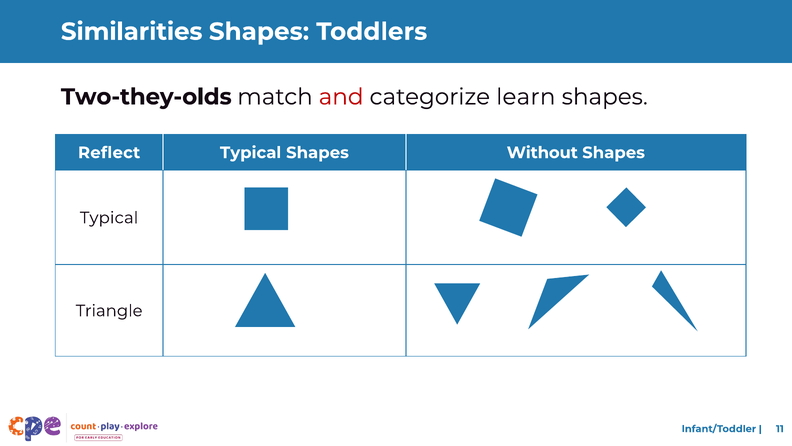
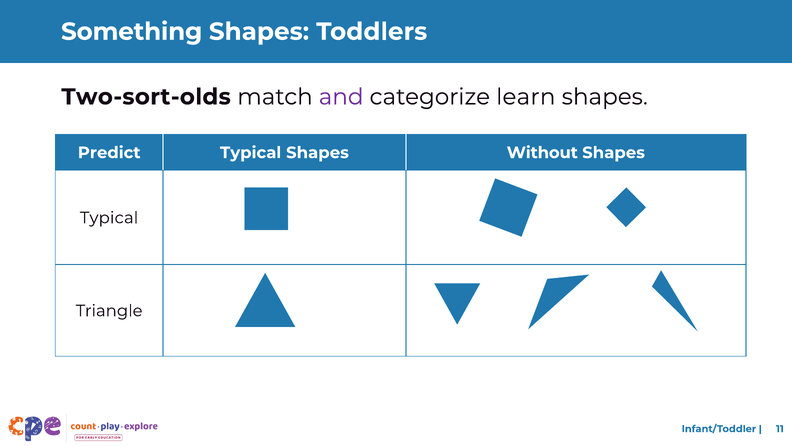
Similarities: Similarities -> Something
Two-they-olds: Two-they-olds -> Two-sort-olds
and colour: red -> purple
Reflect: Reflect -> Predict
